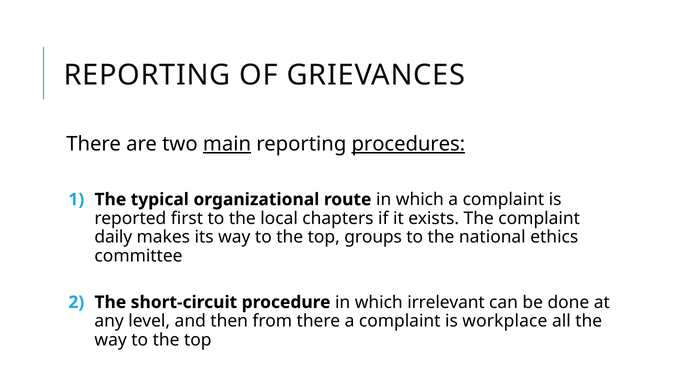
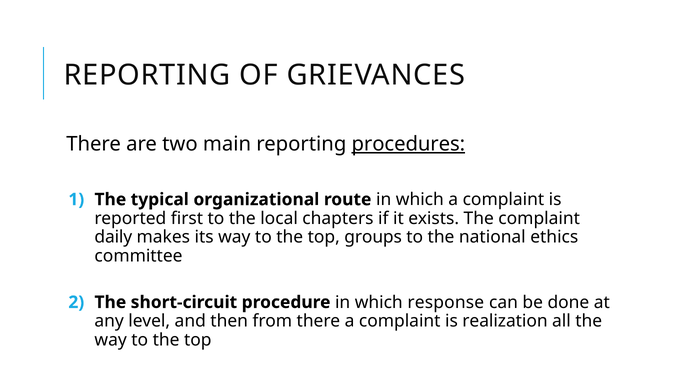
main underline: present -> none
irrelevant: irrelevant -> response
workplace: workplace -> realization
